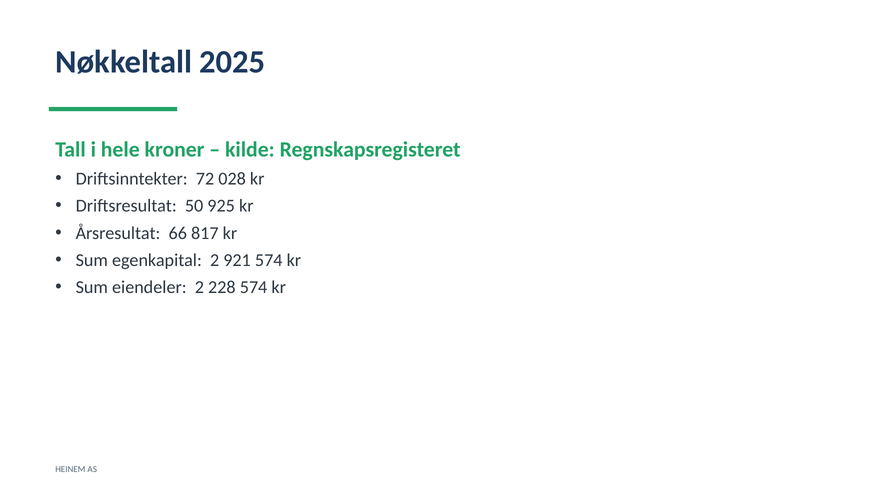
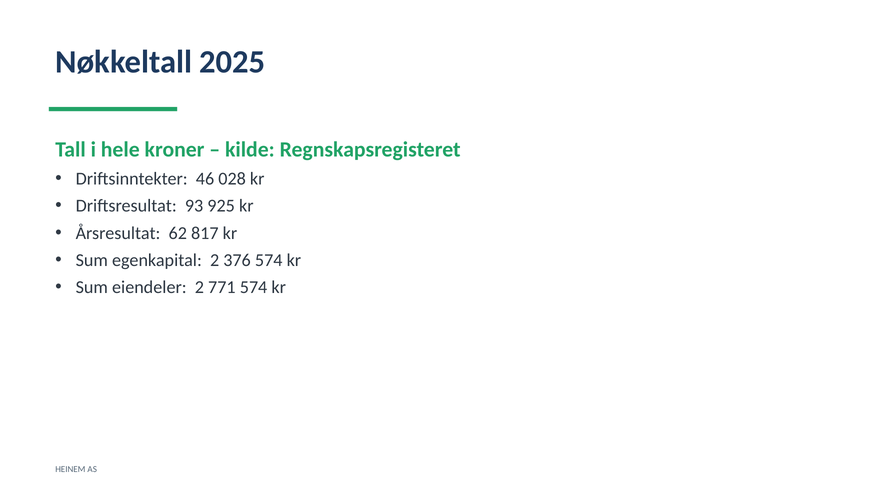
72: 72 -> 46
50: 50 -> 93
66: 66 -> 62
921: 921 -> 376
228: 228 -> 771
